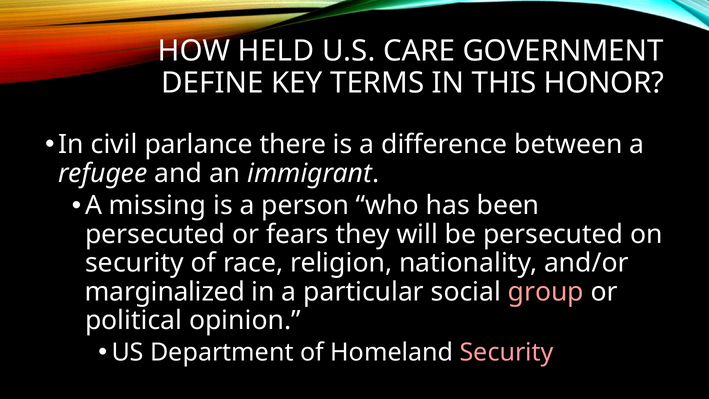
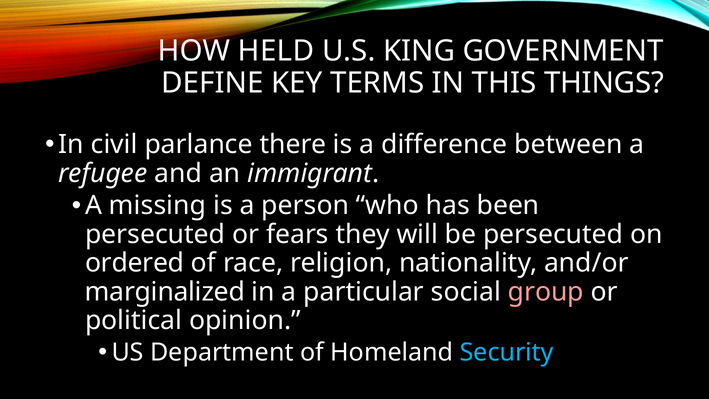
CARE: CARE -> KING
HONOR: HONOR -> THINGS
security at (134, 263): security -> ordered
Security at (507, 352) colour: pink -> light blue
